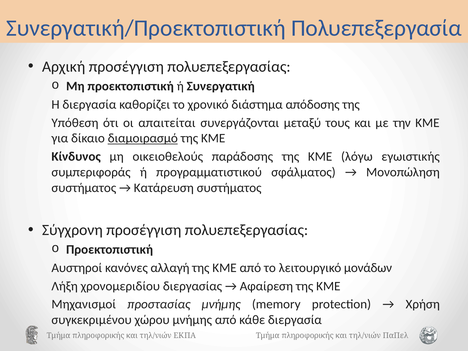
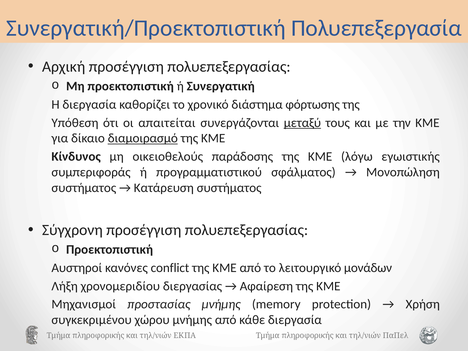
απόδοσης: απόδοσης -> φόρτωσης
μεταξύ underline: none -> present
αλλαγή: αλλαγή -> conflict
